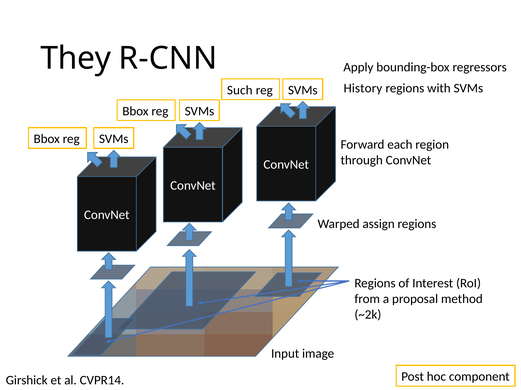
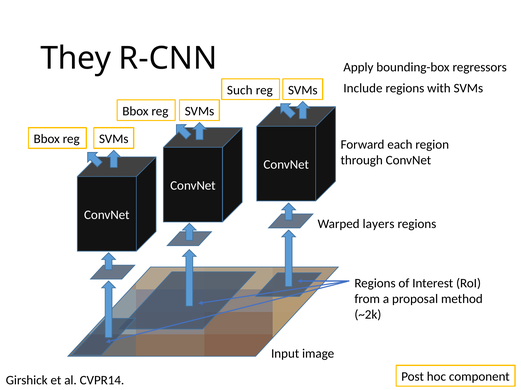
History: History -> Include
assign: assign -> layers
